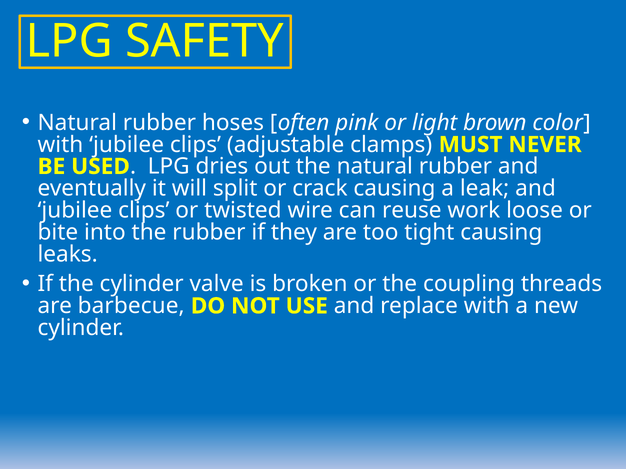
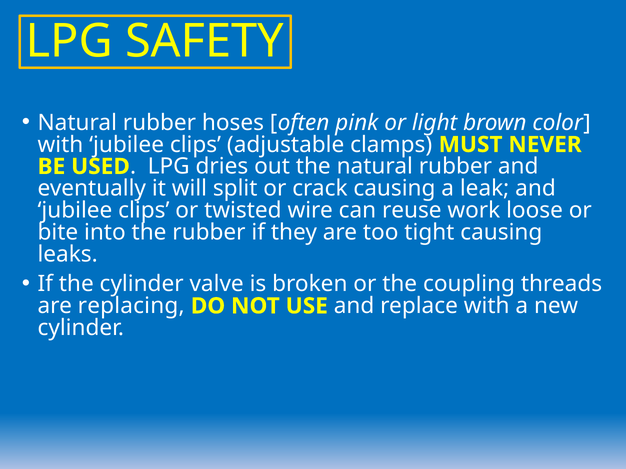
barbecue: barbecue -> replacing
